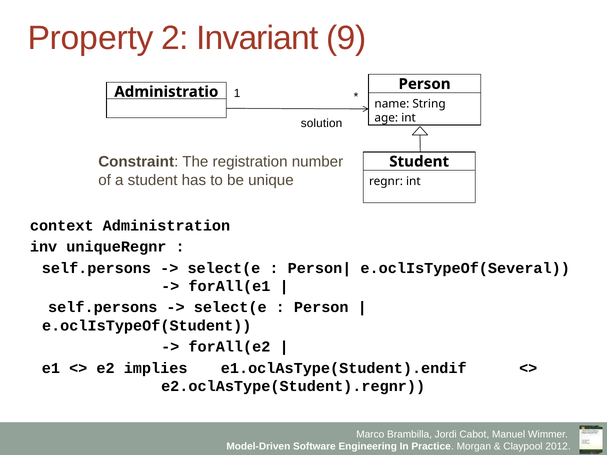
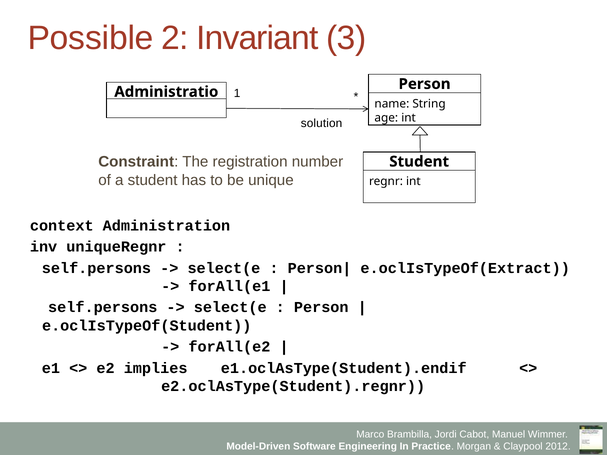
Property: Property -> Possible
9: 9 -> 3
e.oclIsTypeOf(Several: e.oclIsTypeOf(Several -> e.oclIsTypeOf(Extract
